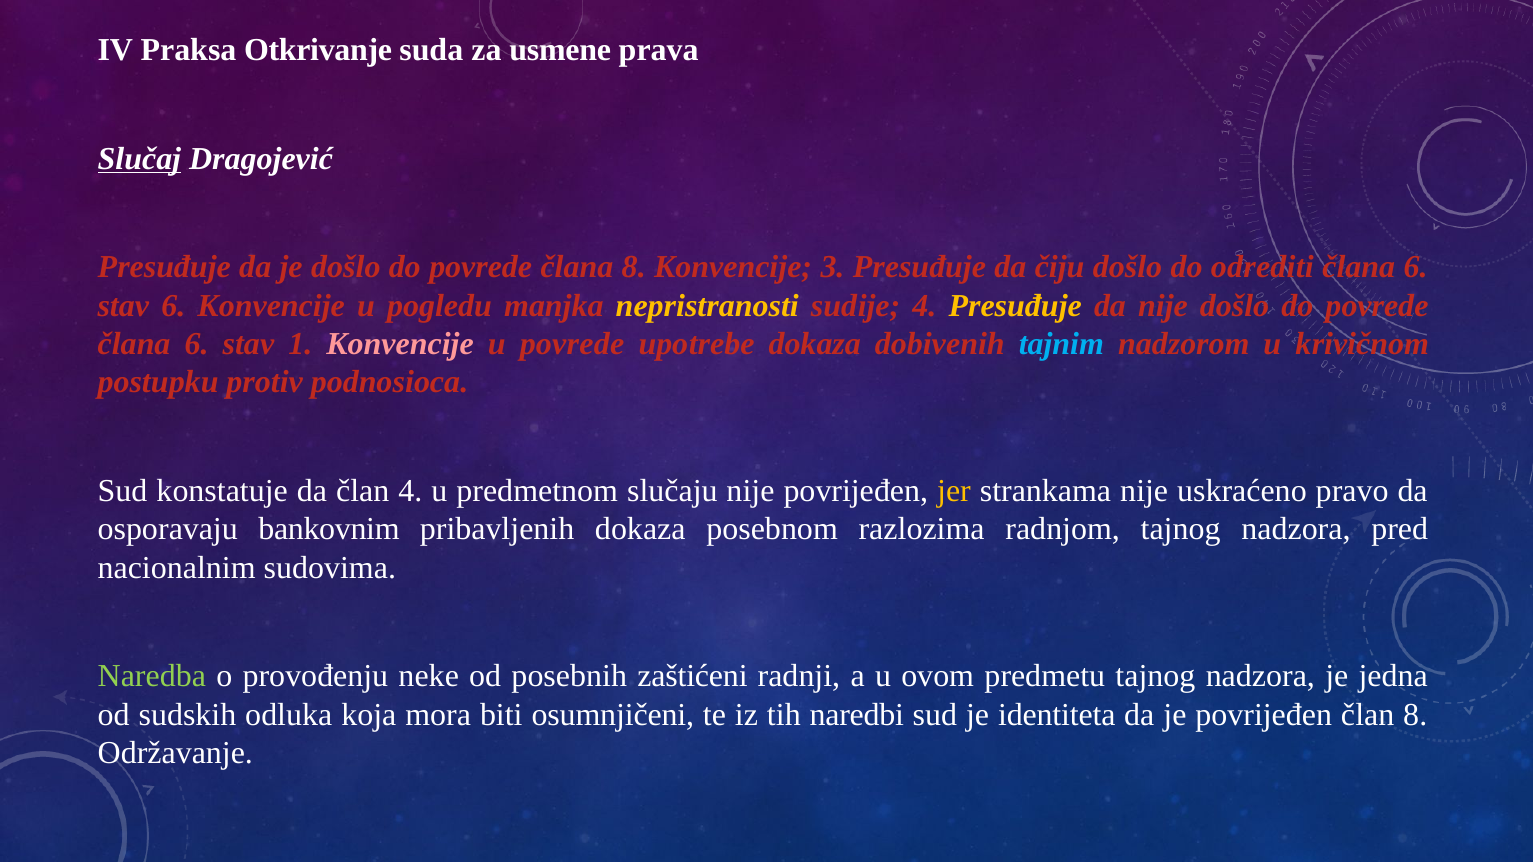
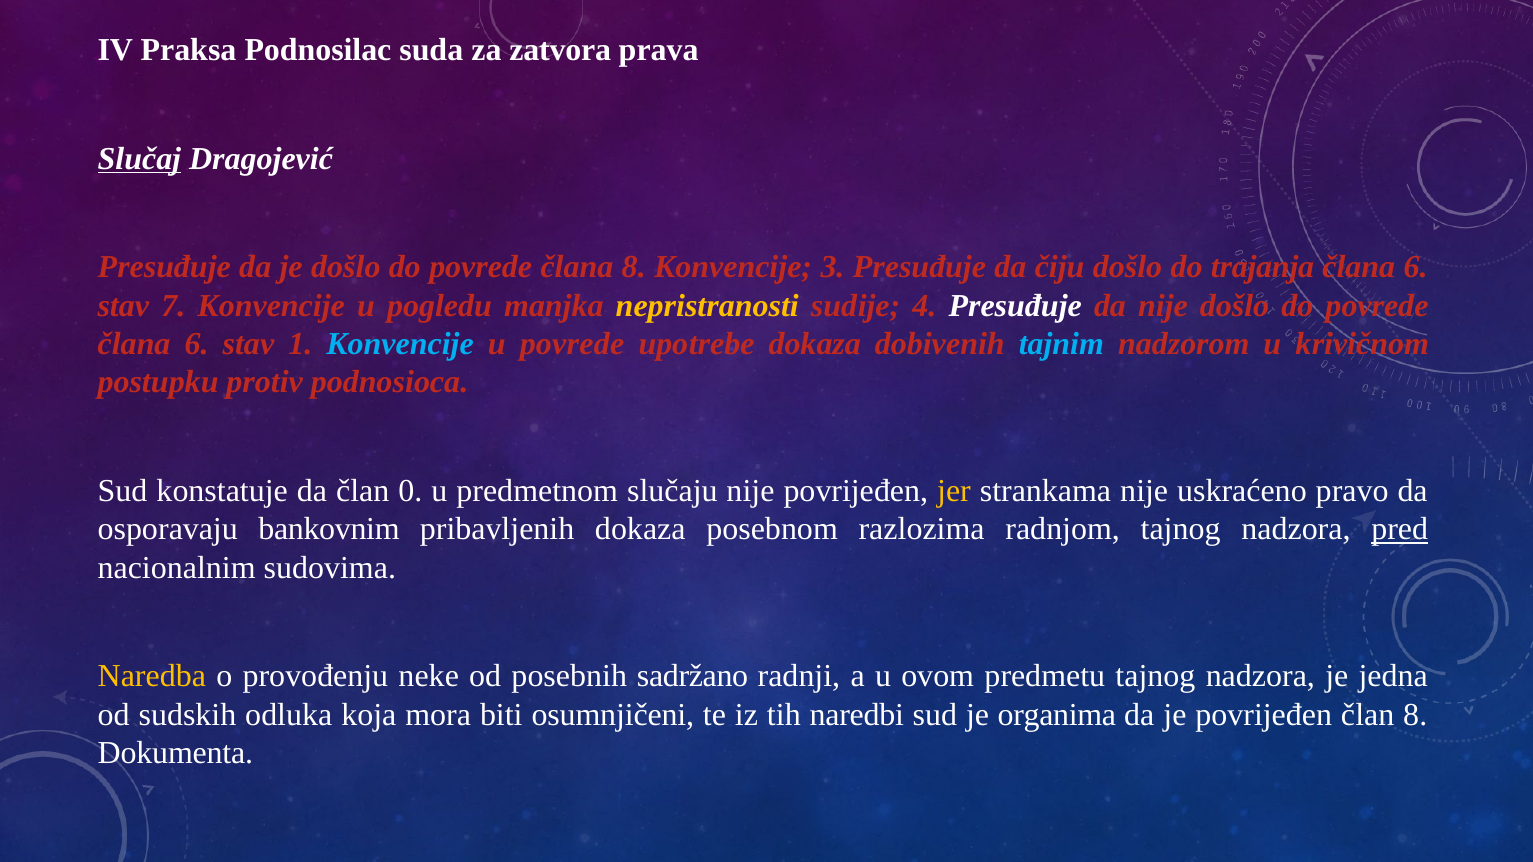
Otkrivanje: Otkrivanje -> Podnosilac
usmene: usmene -> zatvora
odrediti: odrediti -> trajanja
stav 6: 6 -> 7
Presuđuje at (1015, 306) colour: yellow -> white
Konvencije at (400, 344) colour: pink -> light blue
član 4: 4 -> 0
pred underline: none -> present
Naredba colour: light green -> yellow
zaštićeni: zaštićeni -> sadržano
identiteta: identiteta -> organima
Održavanje: Održavanje -> Dokumenta
